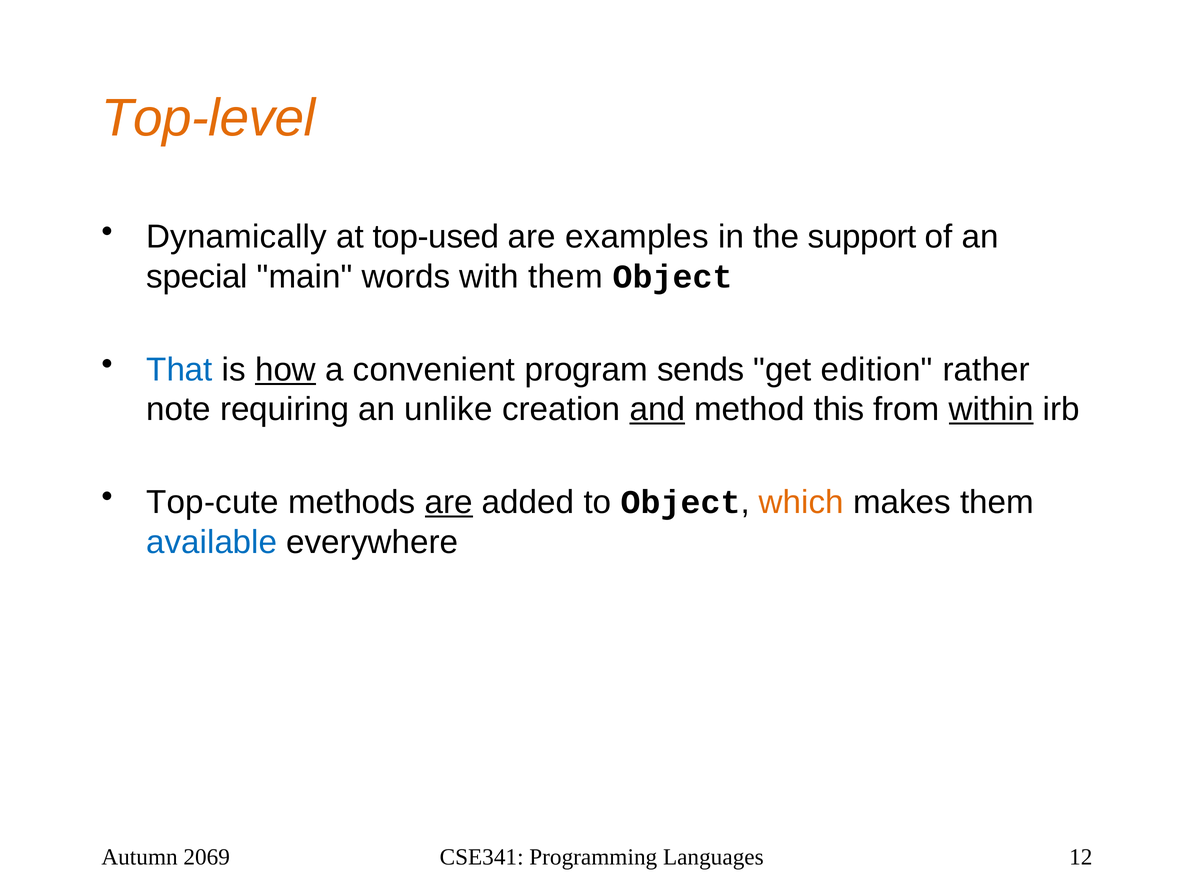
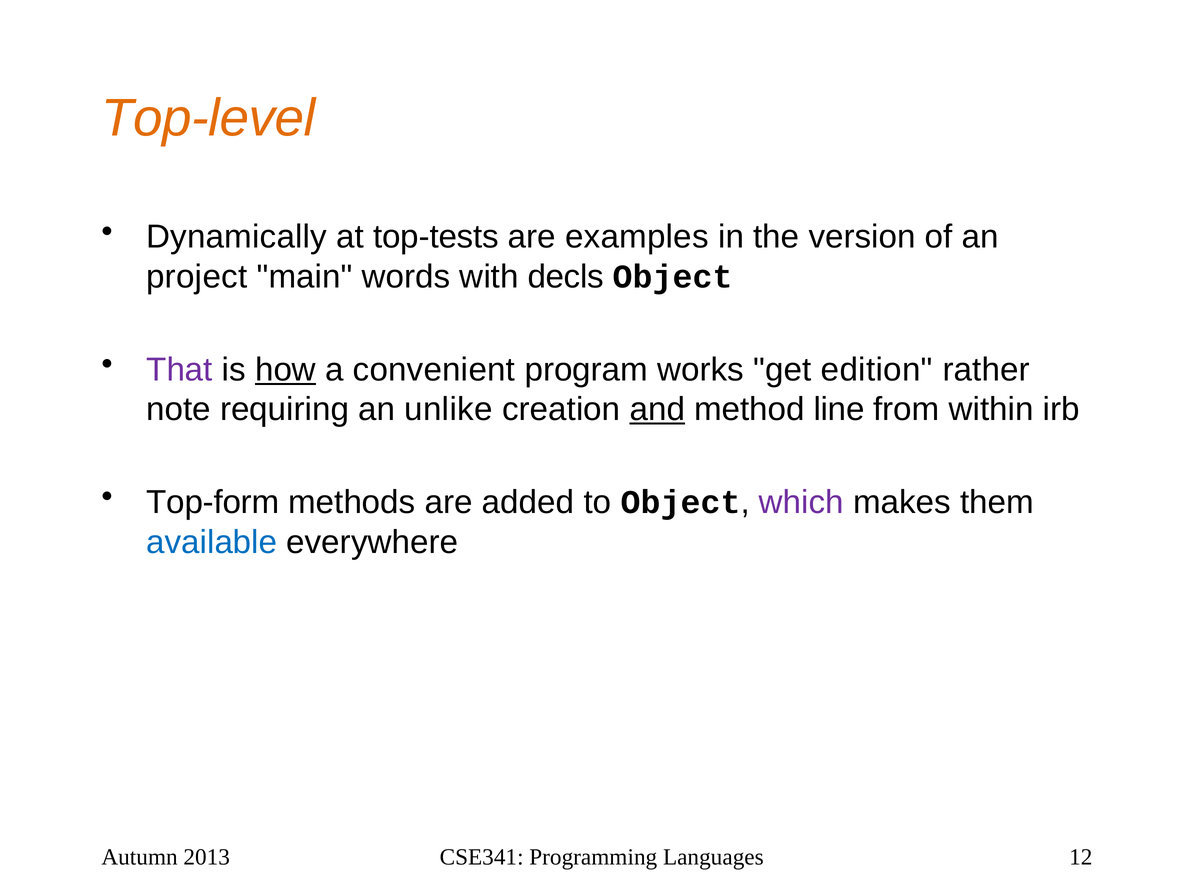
top-used: top-used -> top-tests
support: support -> version
special: special -> project
with them: them -> decls
That colour: blue -> purple
sends: sends -> works
this: this -> line
within underline: present -> none
Top-cute: Top-cute -> Top-form
are at (449, 503) underline: present -> none
which colour: orange -> purple
2069: 2069 -> 2013
